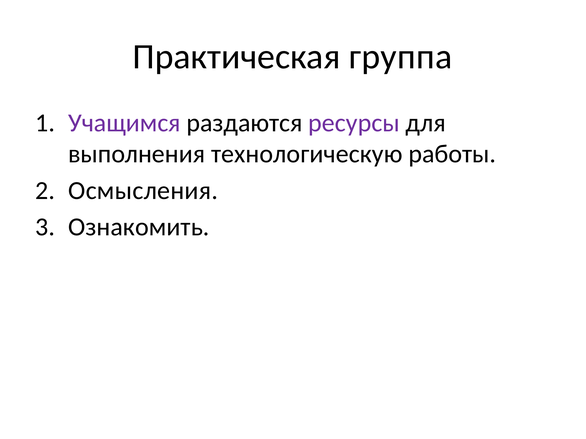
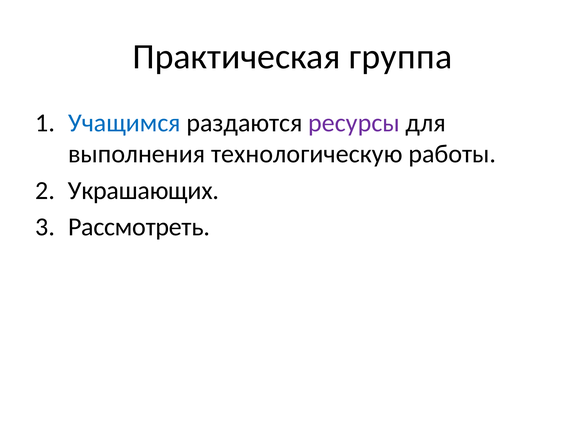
Учащимся colour: purple -> blue
Осмысления: Осмысления -> Украшающих
Ознакомить: Ознакомить -> Рассмотреть
